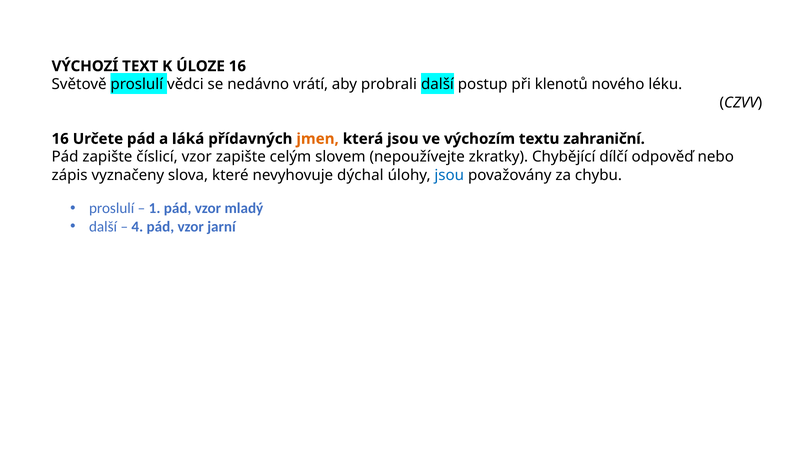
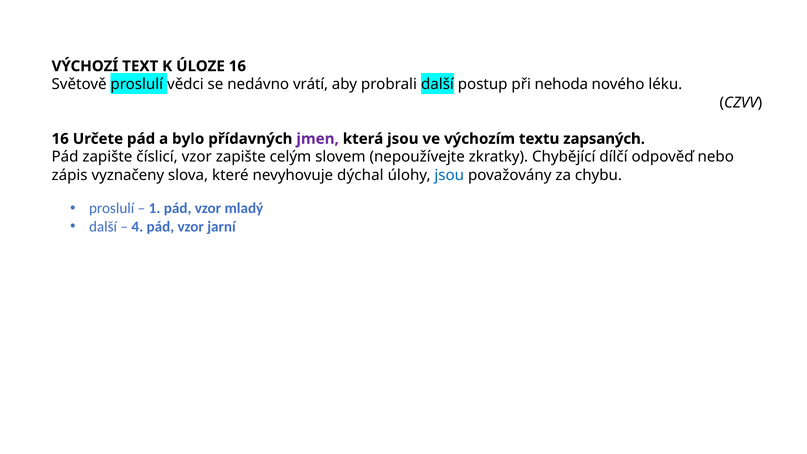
klenotů: klenotů -> nehoda
láká: láká -> bylo
jmen colour: orange -> purple
zahraniční: zahraniční -> zapsaných
